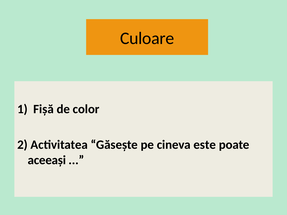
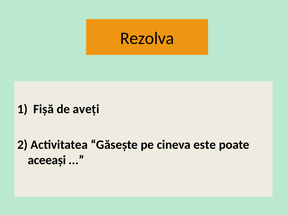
Culoare: Culoare -> Rezolva
color: color -> aveți
